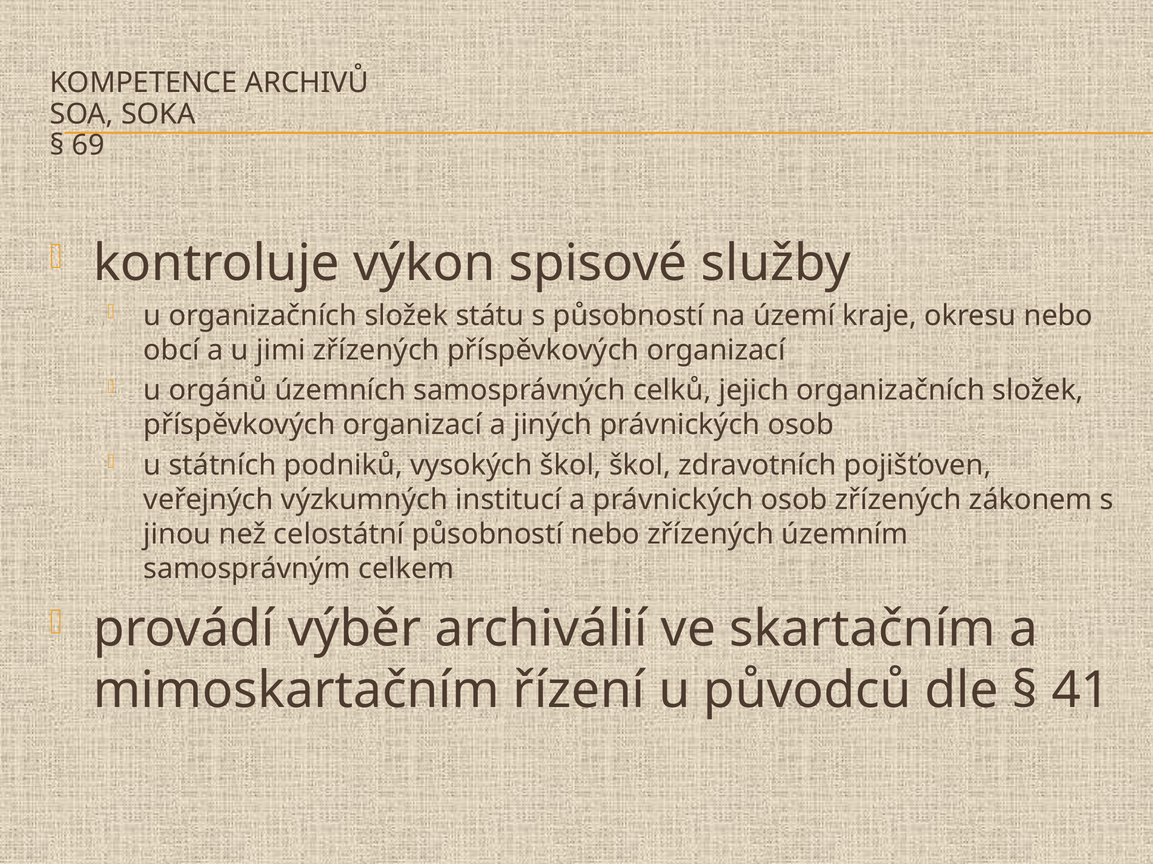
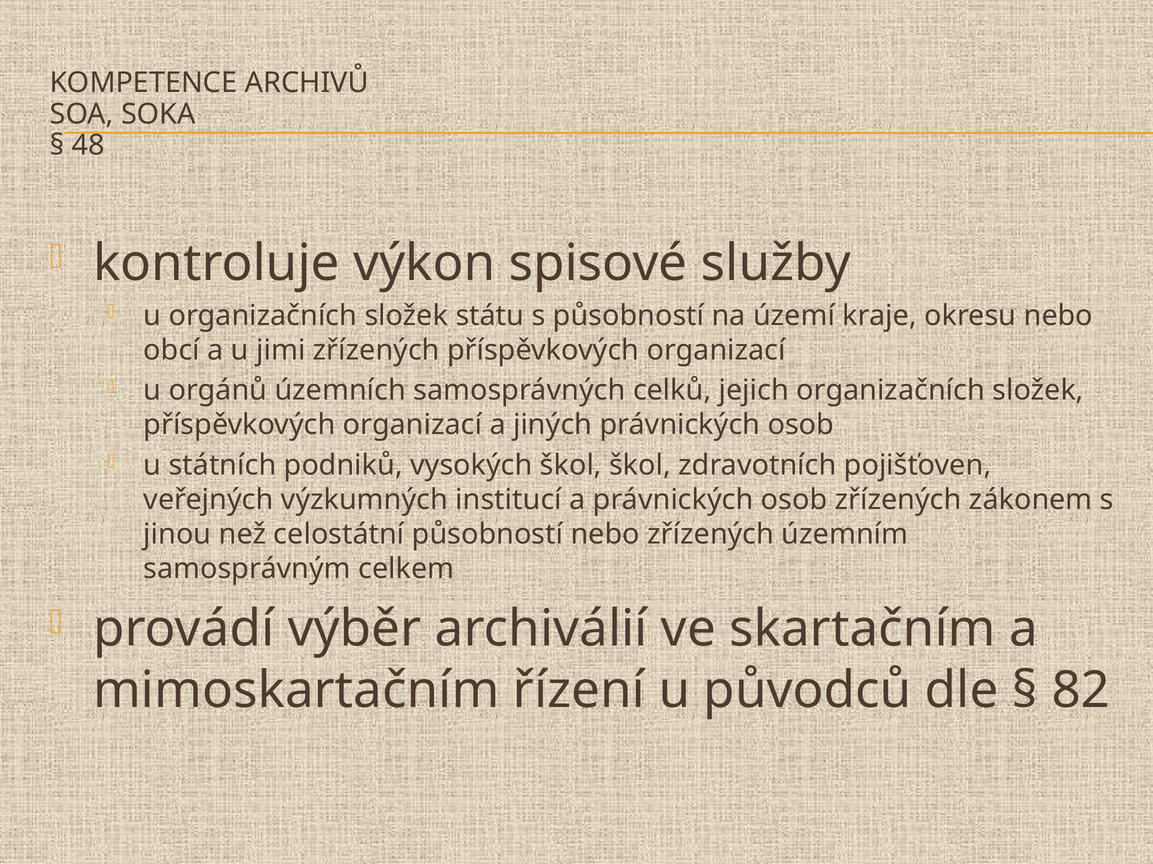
69: 69 -> 48
41: 41 -> 82
